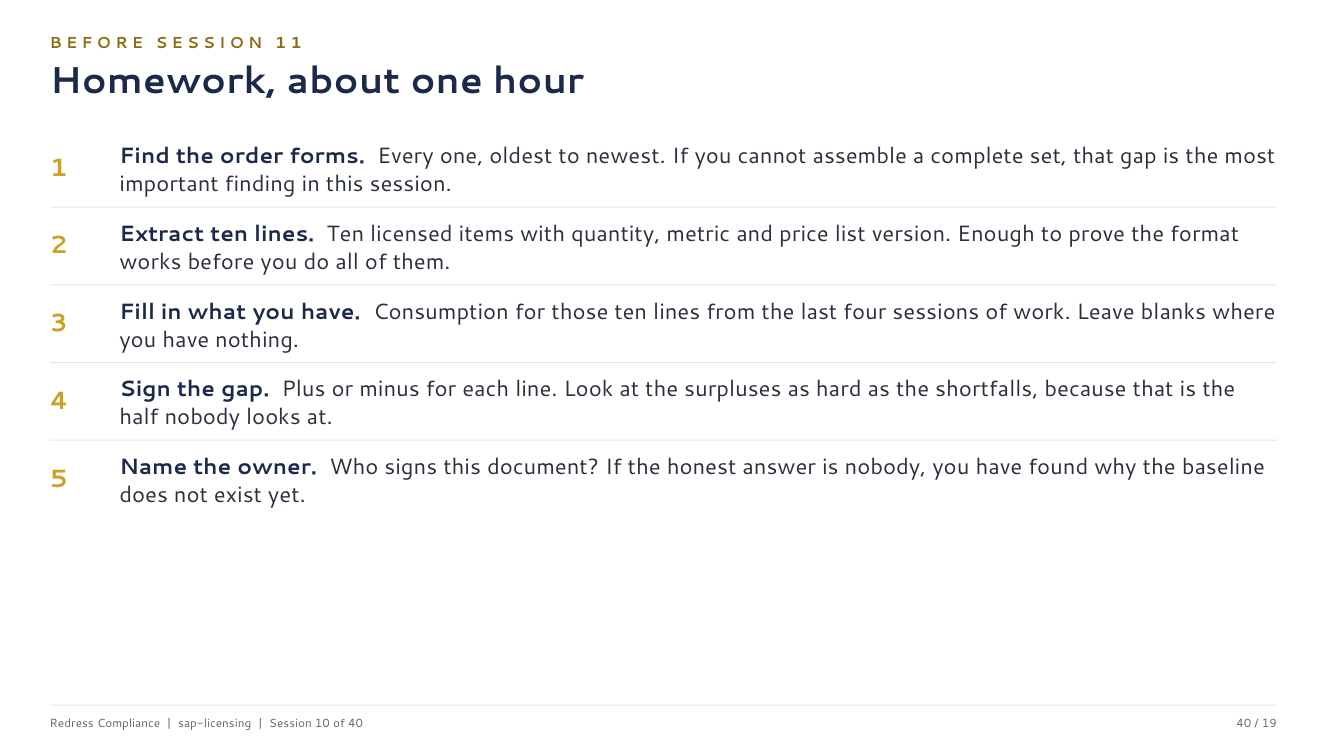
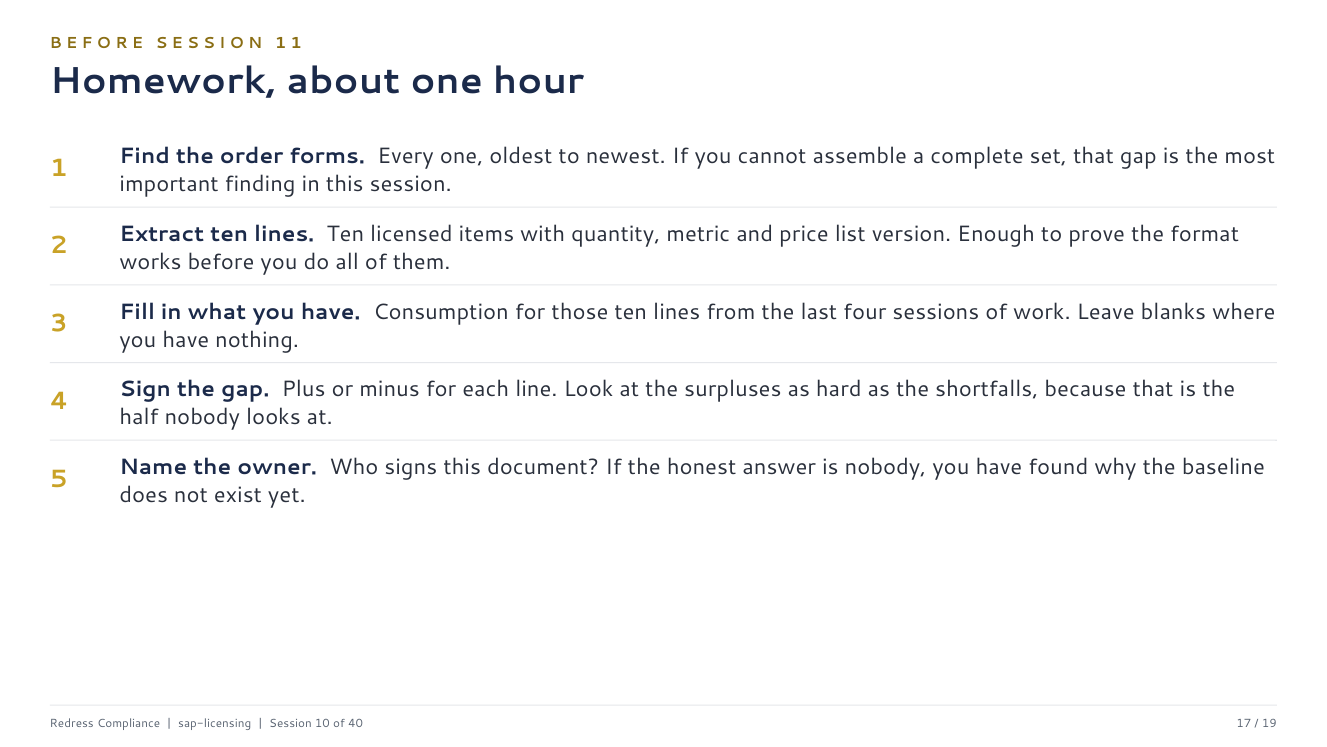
40 40: 40 -> 17
